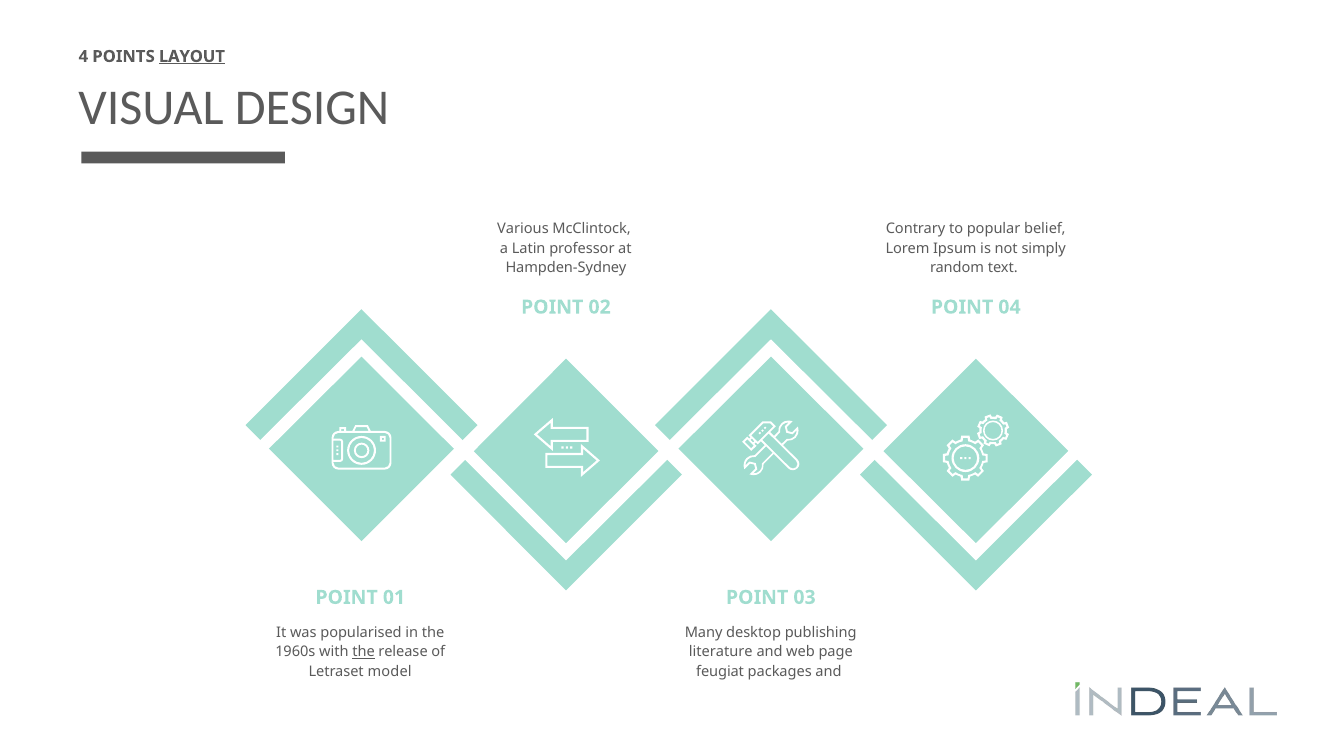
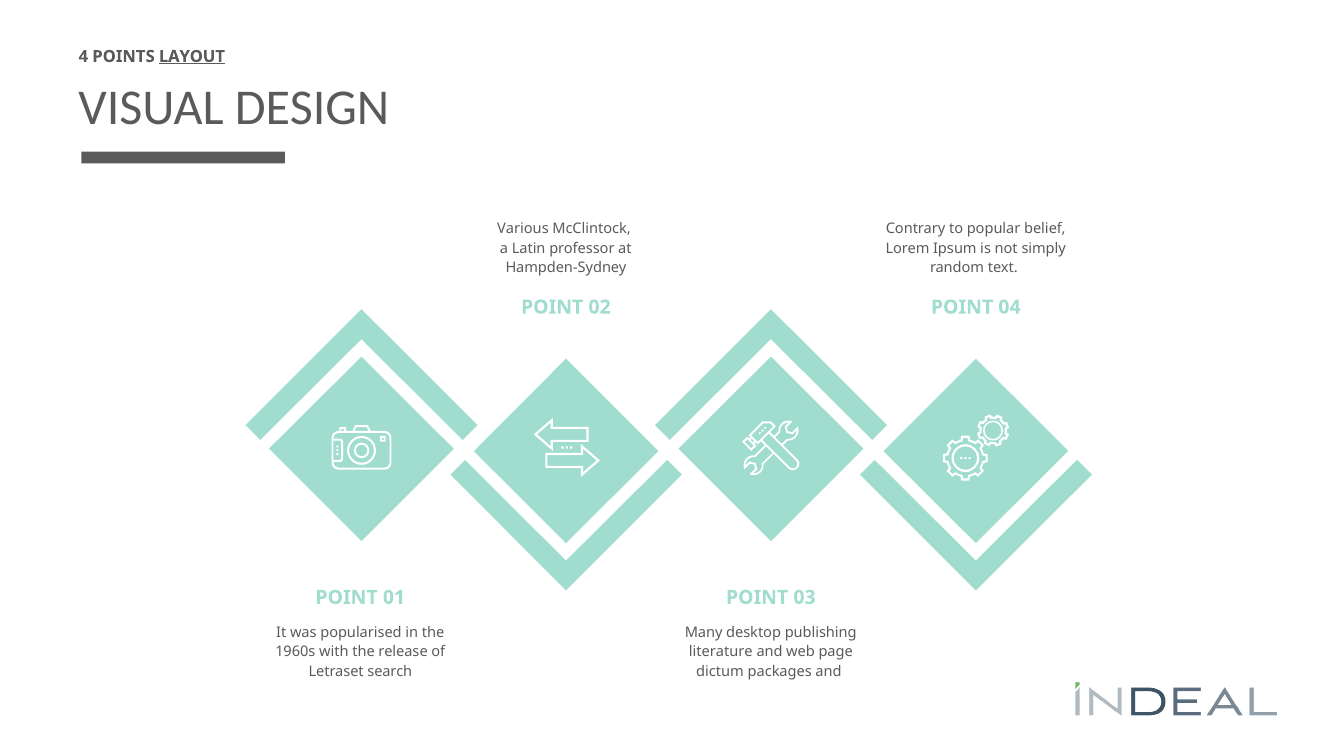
the at (364, 652) underline: present -> none
model: model -> search
feugiat: feugiat -> dictum
